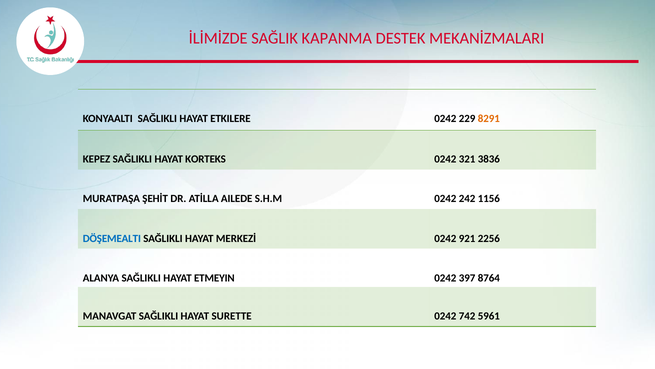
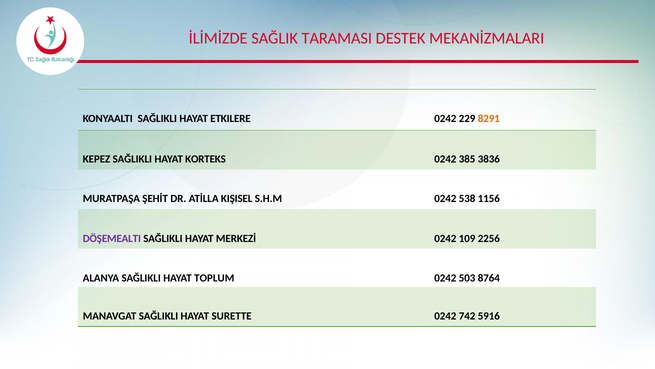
KAPANMA: KAPANMA -> TARAMASI
321: 321 -> 385
AILEDE: AILEDE -> KIŞISEL
242: 242 -> 538
DÖŞEMEALTI colour: blue -> purple
921: 921 -> 109
ETMEYIN: ETMEYIN -> TOPLUM
397: 397 -> 503
5961: 5961 -> 5916
